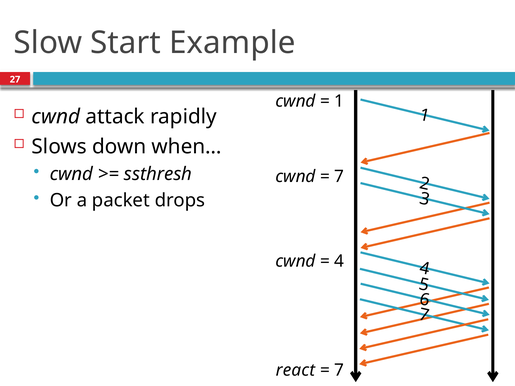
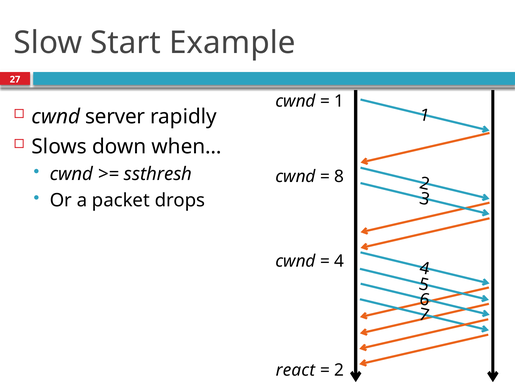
attack: attack -> server
7 at (339, 177): 7 -> 8
7 at (339, 370): 7 -> 2
